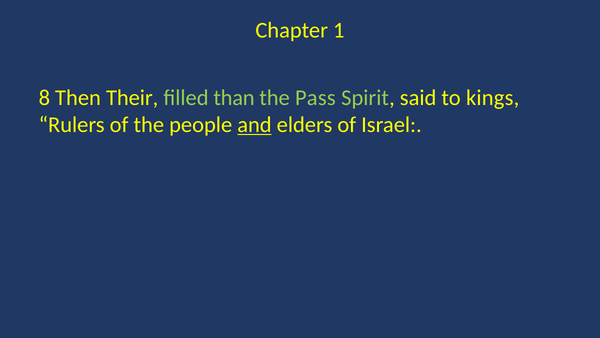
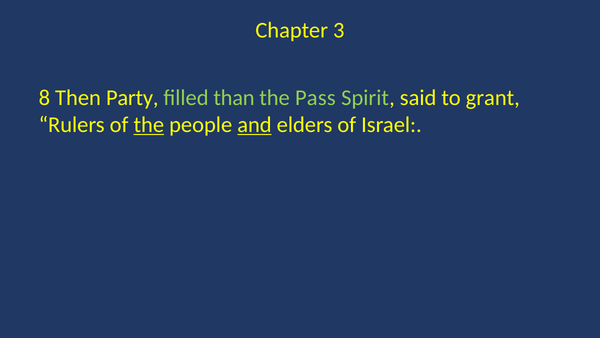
1: 1 -> 3
Their: Their -> Party
kings: kings -> grant
the at (149, 125) underline: none -> present
